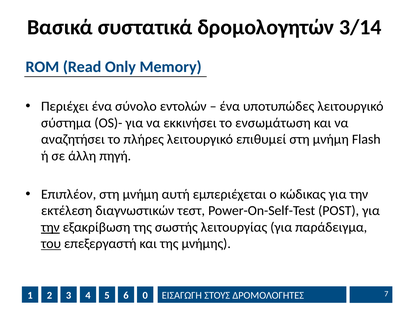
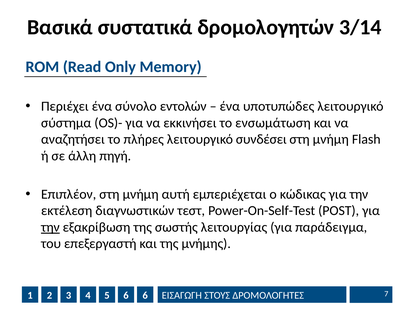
επιθυμεί: επιθυμεί -> συνδέσει
του underline: present -> none
5 0: 0 -> 6
